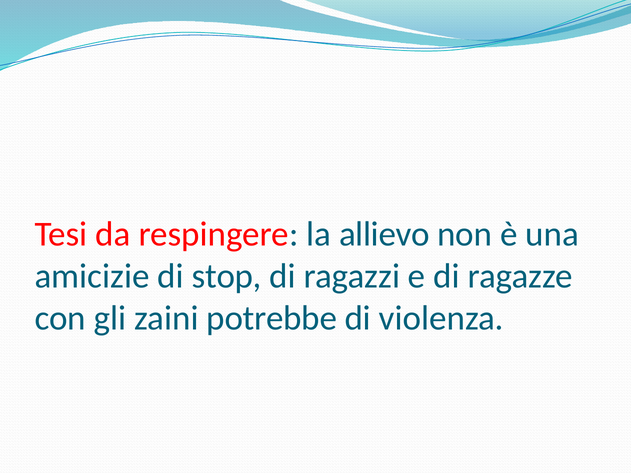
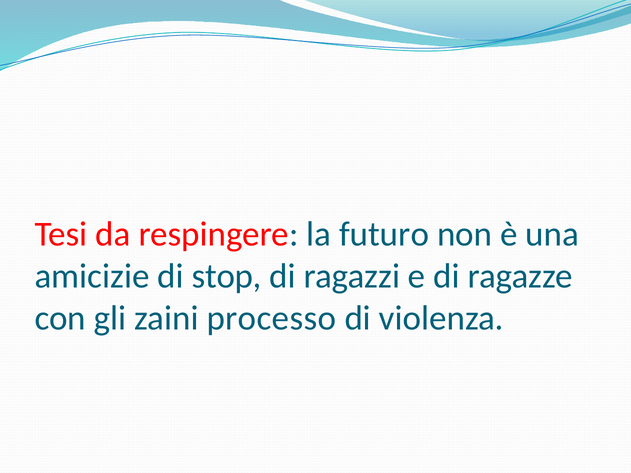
allievo: allievo -> futuro
potrebbe: potrebbe -> processo
